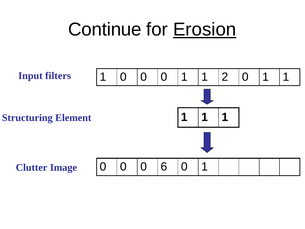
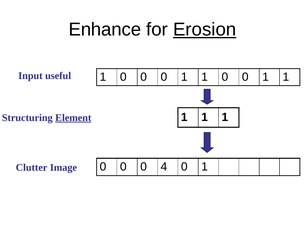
Continue: Continue -> Enhance
filters: filters -> useful
1 1 2: 2 -> 0
Element underline: none -> present
6: 6 -> 4
